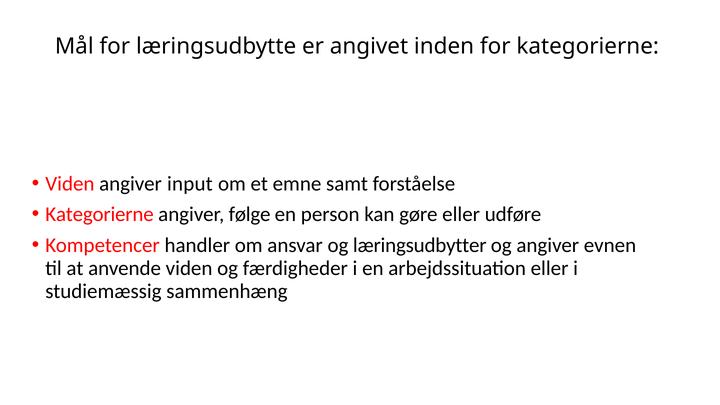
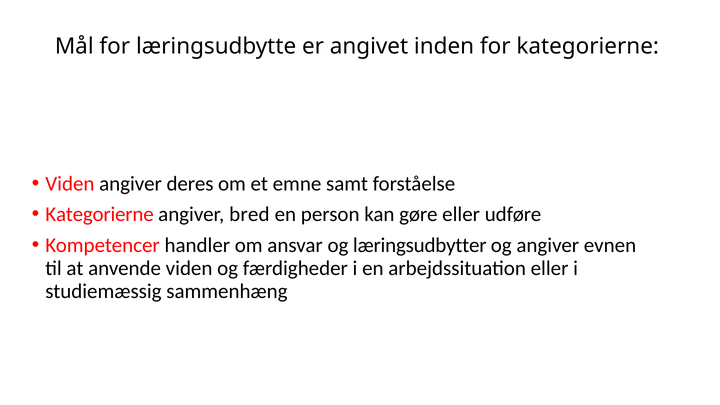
input: input -> deres
følge: følge -> bred
